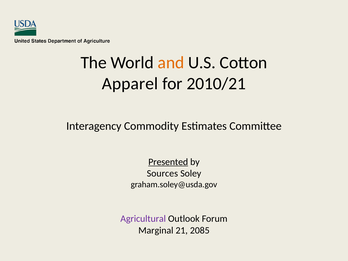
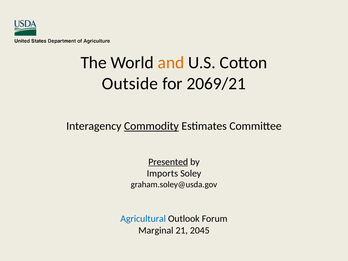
Apparel: Apparel -> Outside
2010/21: 2010/21 -> 2069/21
Commodity underline: none -> present
Sources: Sources -> Imports
Agricultural colour: purple -> blue
2085: 2085 -> 2045
